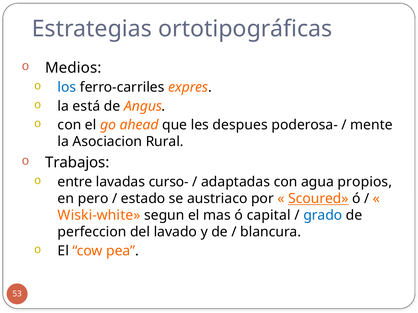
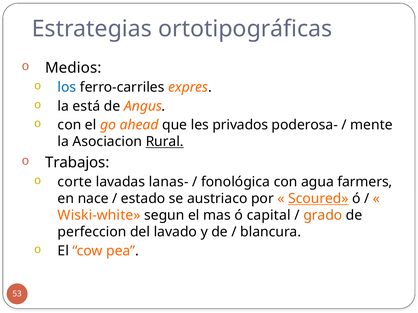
despues: despues -> privados
Rural underline: none -> present
entre: entre -> corte
curso-: curso- -> lanas-
adaptadas: adaptadas -> fonológica
propios: propios -> farmers
pero: pero -> nace
grado colour: blue -> orange
